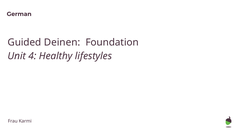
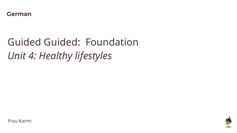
Guided Deinen: Deinen -> Guided
